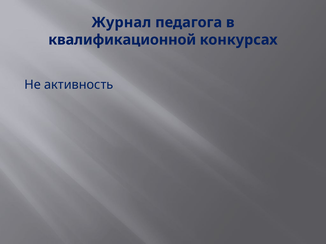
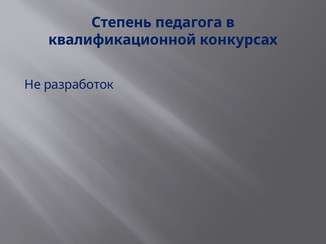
Журнал: Журнал -> Степень
активность: активность -> разработок
